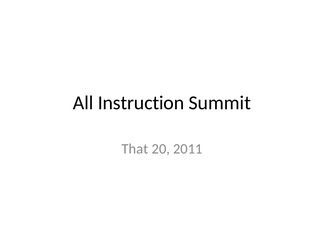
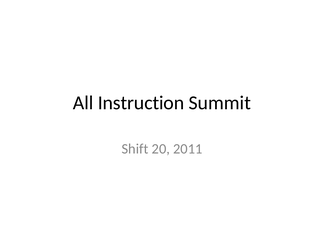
That: That -> Shift
